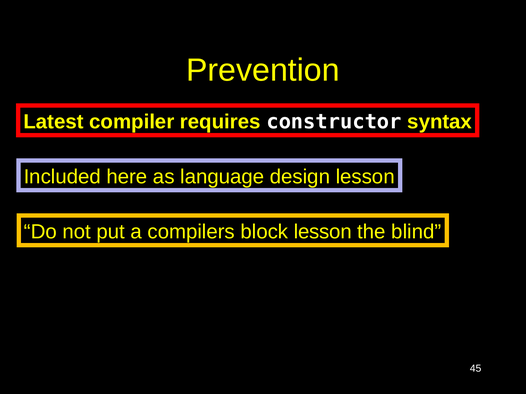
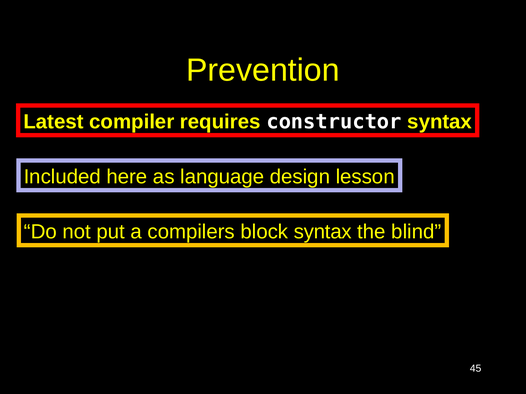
block lesson: lesson -> syntax
